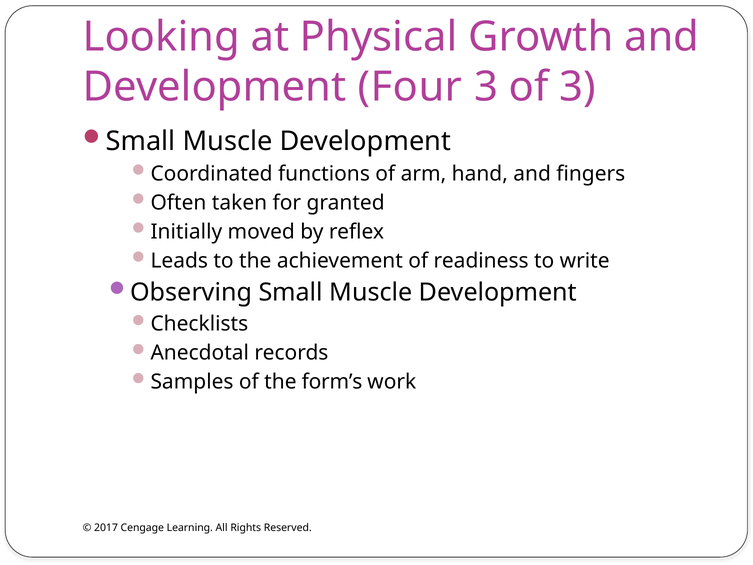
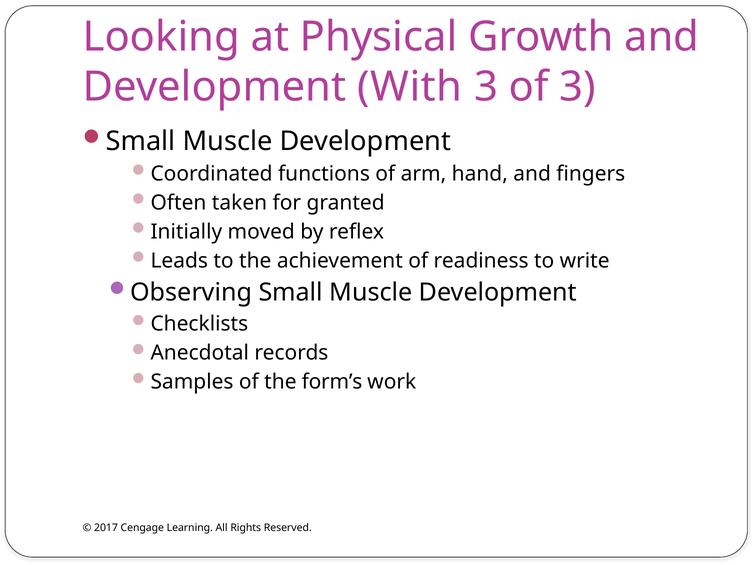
Four: Four -> With
